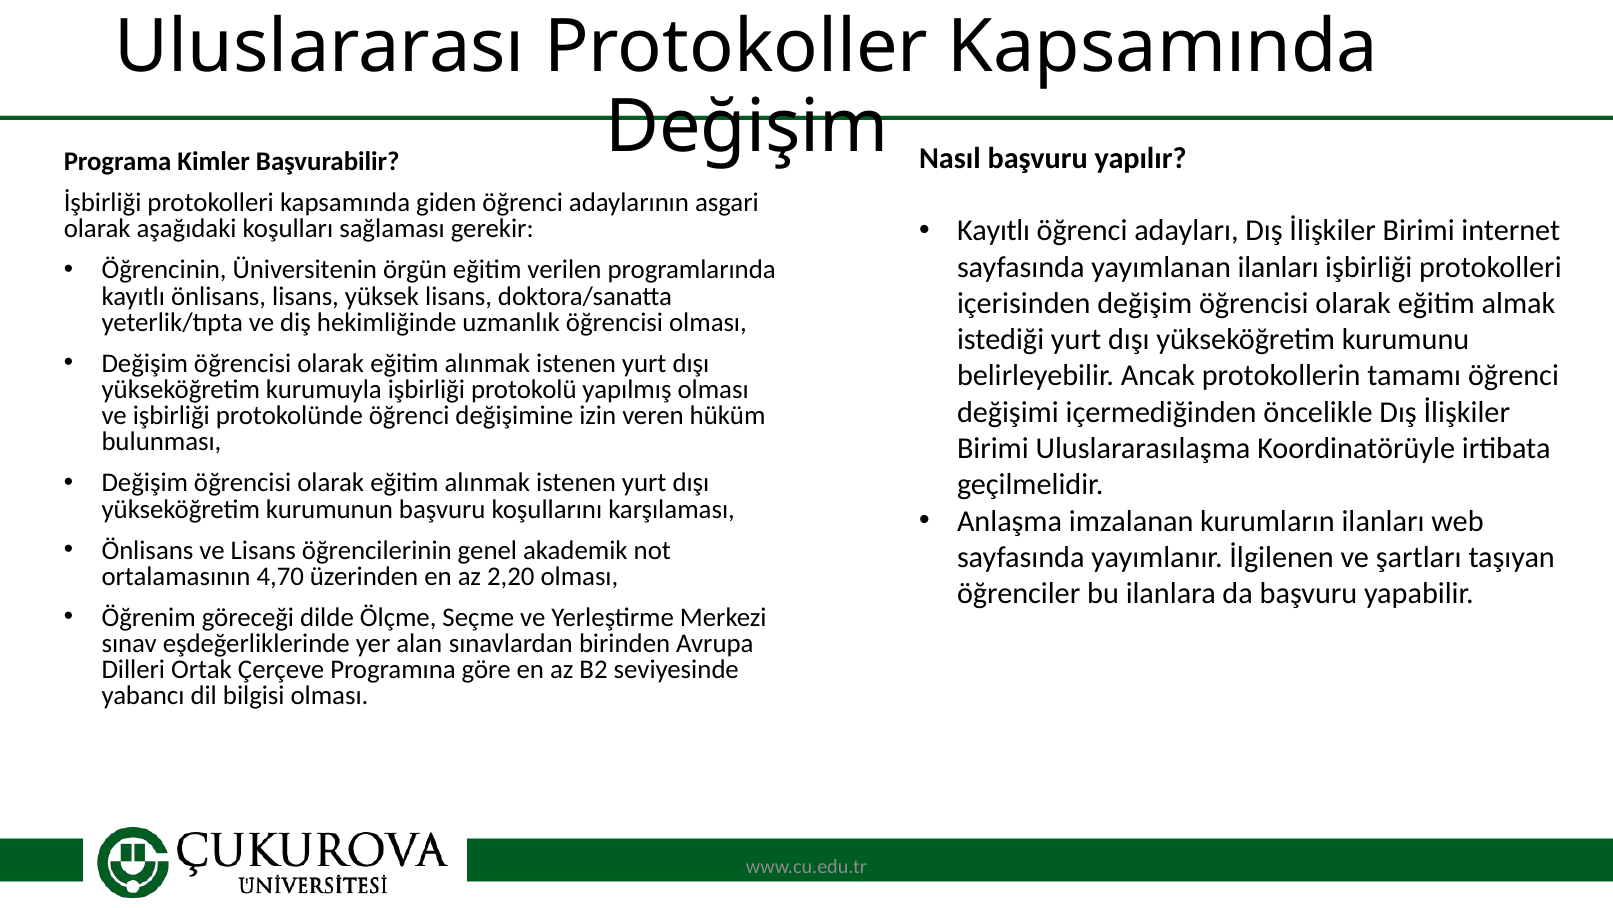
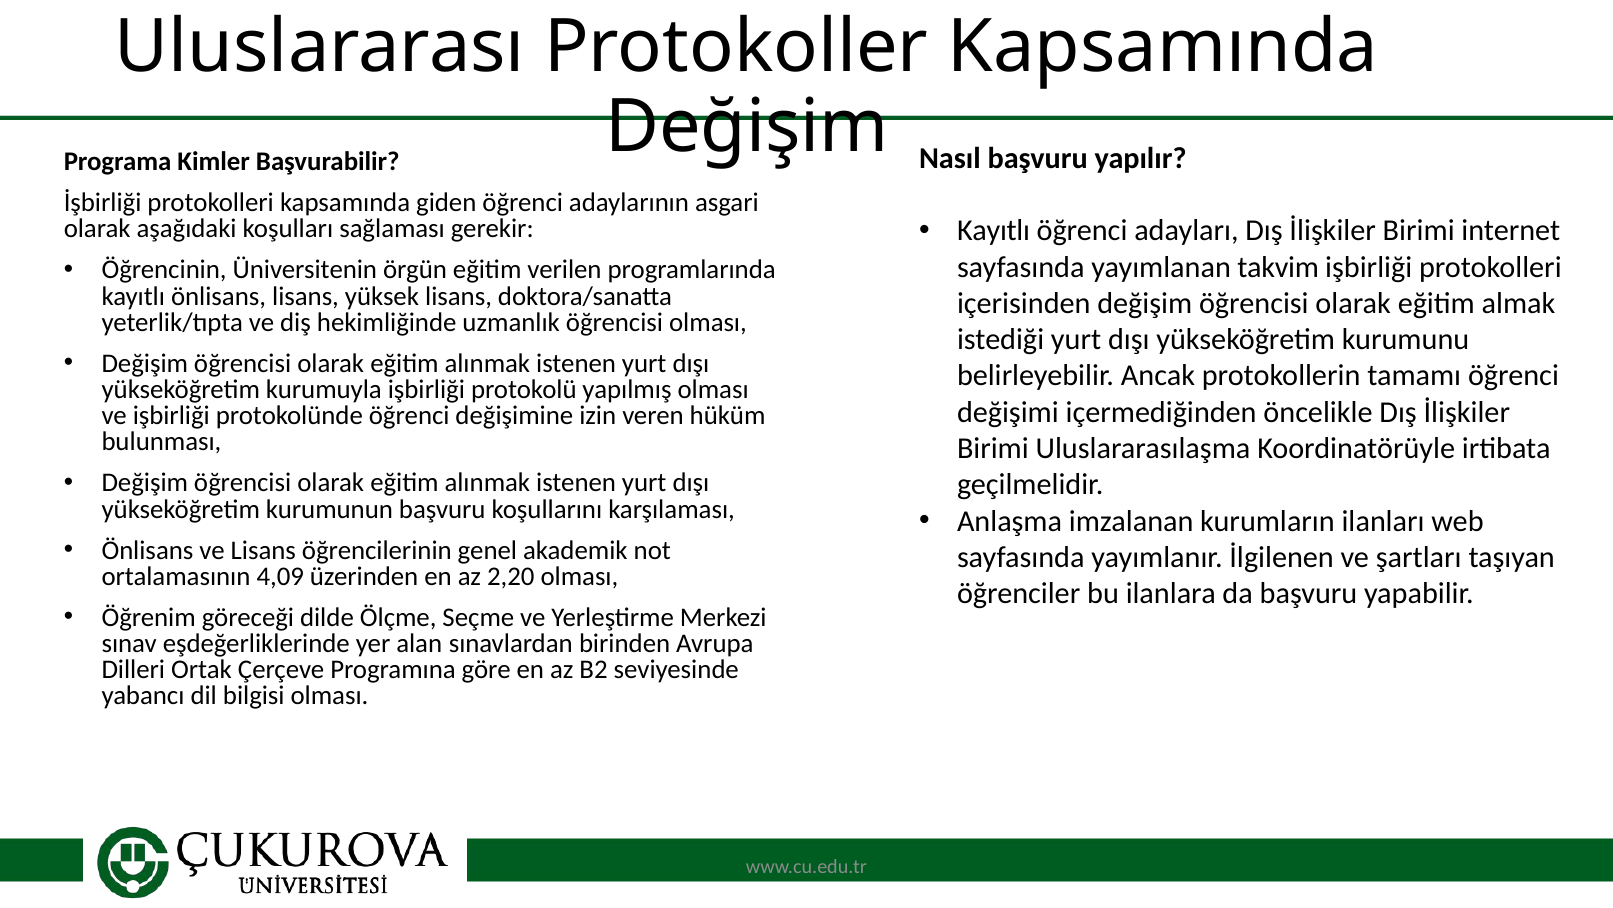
yayımlanan ilanları: ilanları -> takvim
4,70: 4,70 -> 4,09
